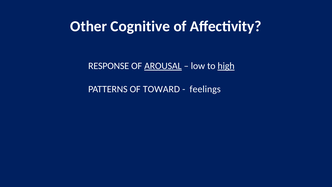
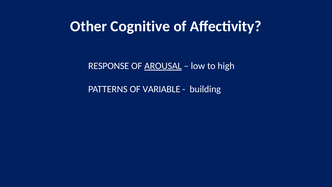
high underline: present -> none
TOWARD: TOWARD -> VARIABLE
feelings: feelings -> building
